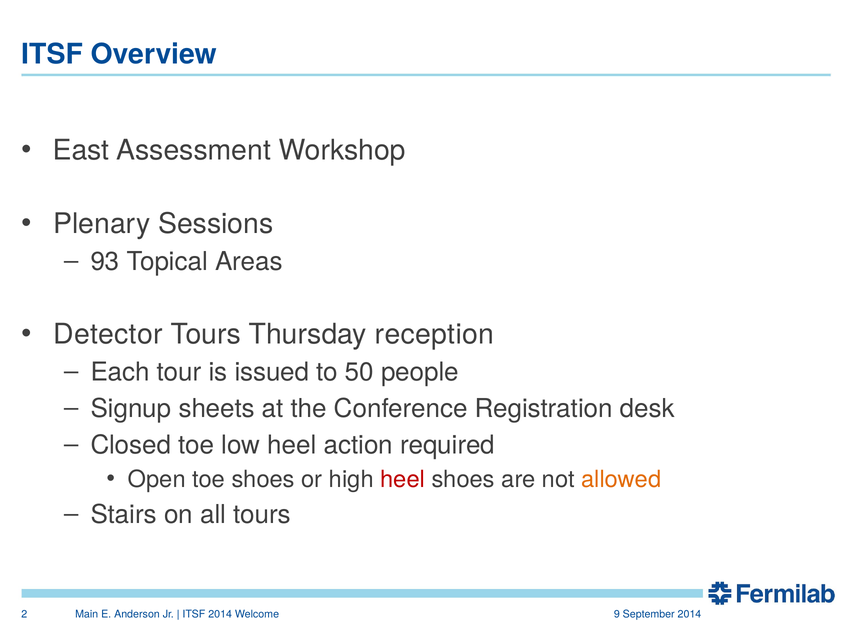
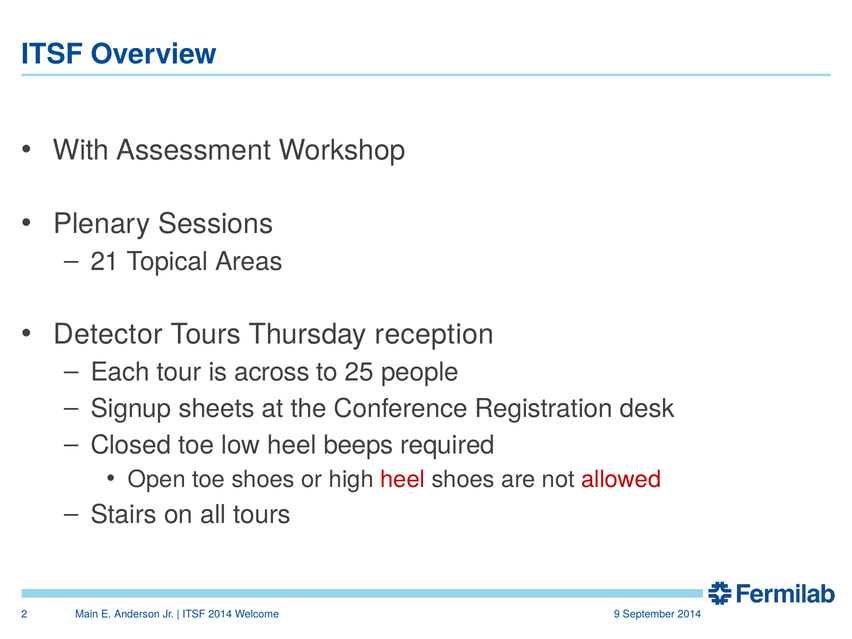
East: East -> With
93: 93 -> 21
issued: issued -> across
50: 50 -> 25
action: action -> beeps
allowed colour: orange -> red
